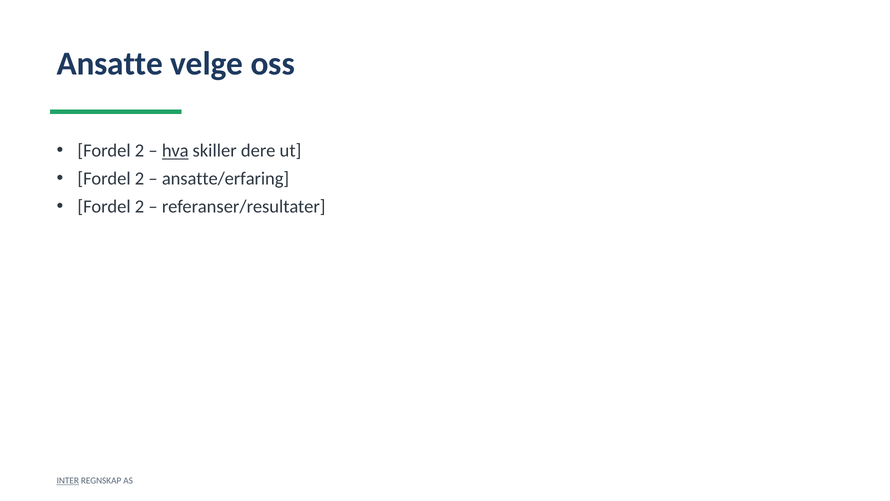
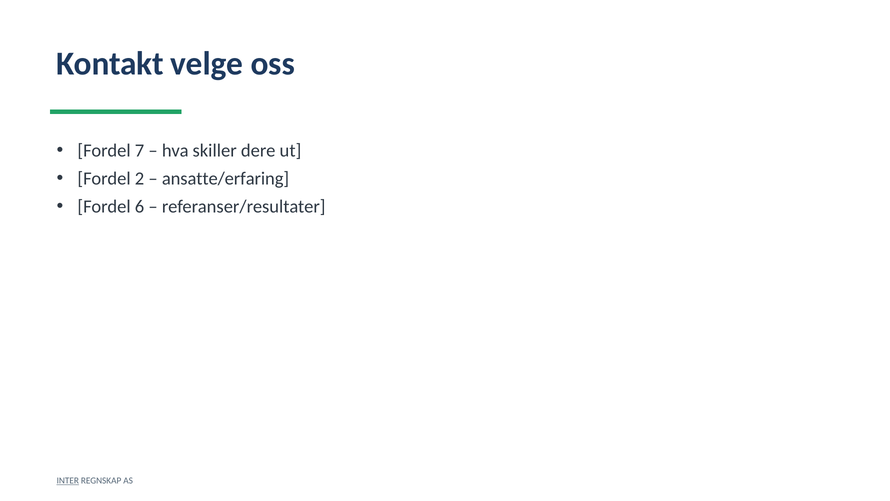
Ansatte: Ansatte -> Kontakt
2 at (140, 151): 2 -> 7
hva underline: present -> none
2 at (140, 206): 2 -> 6
